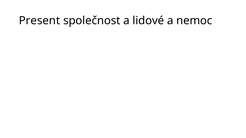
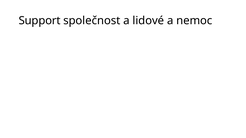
Present: Present -> Support
